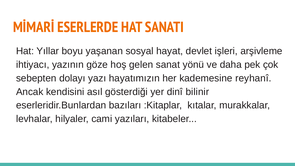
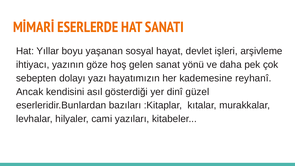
bilinir: bilinir -> güzel
